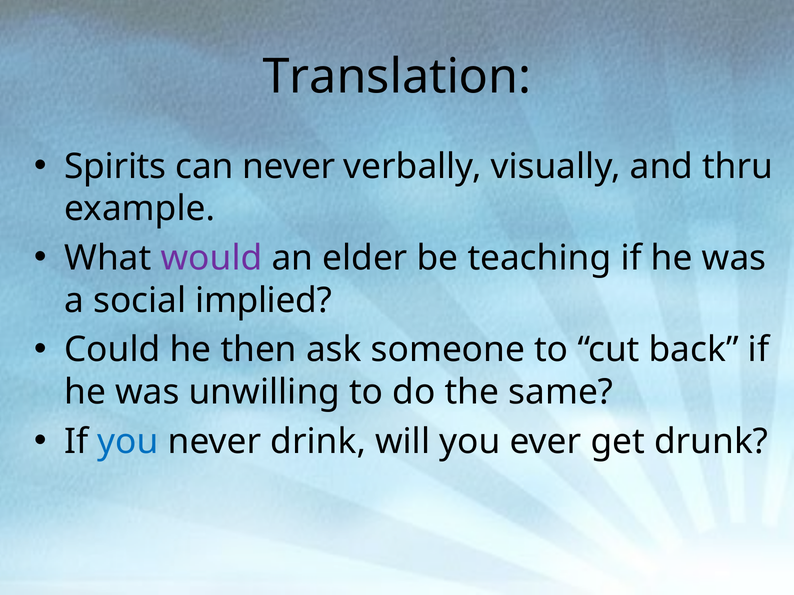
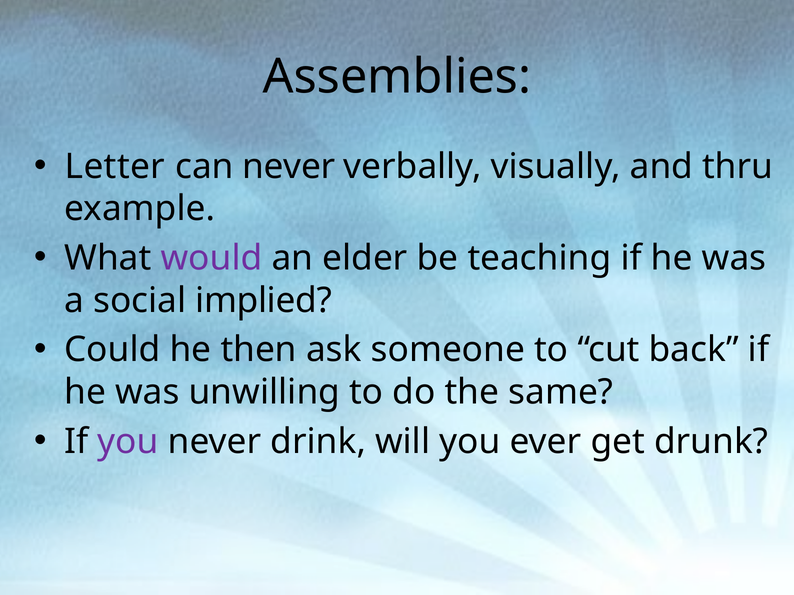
Translation: Translation -> Assemblies
Spirits: Spirits -> Letter
you at (128, 442) colour: blue -> purple
